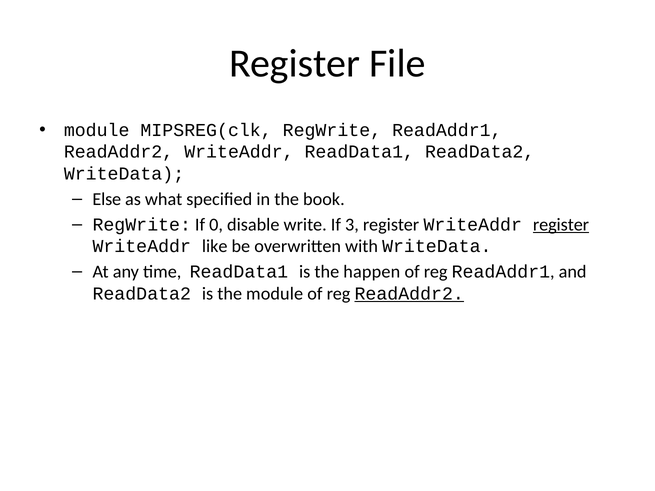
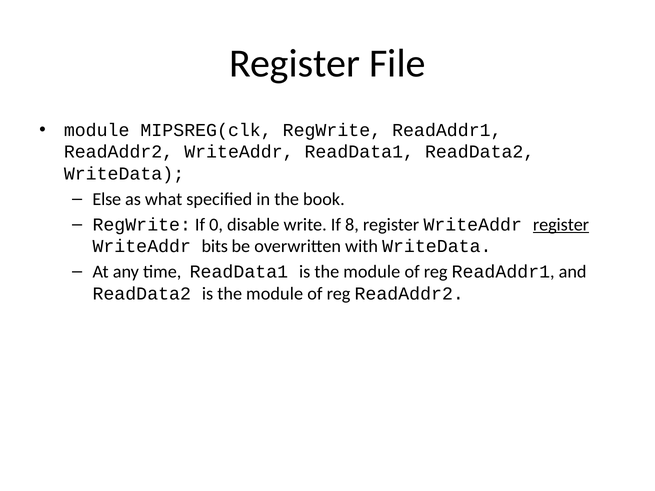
3: 3 -> 8
like: like -> bits
ReadData1 is the happen: happen -> module
ReadAddr2 at (409, 294) underline: present -> none
